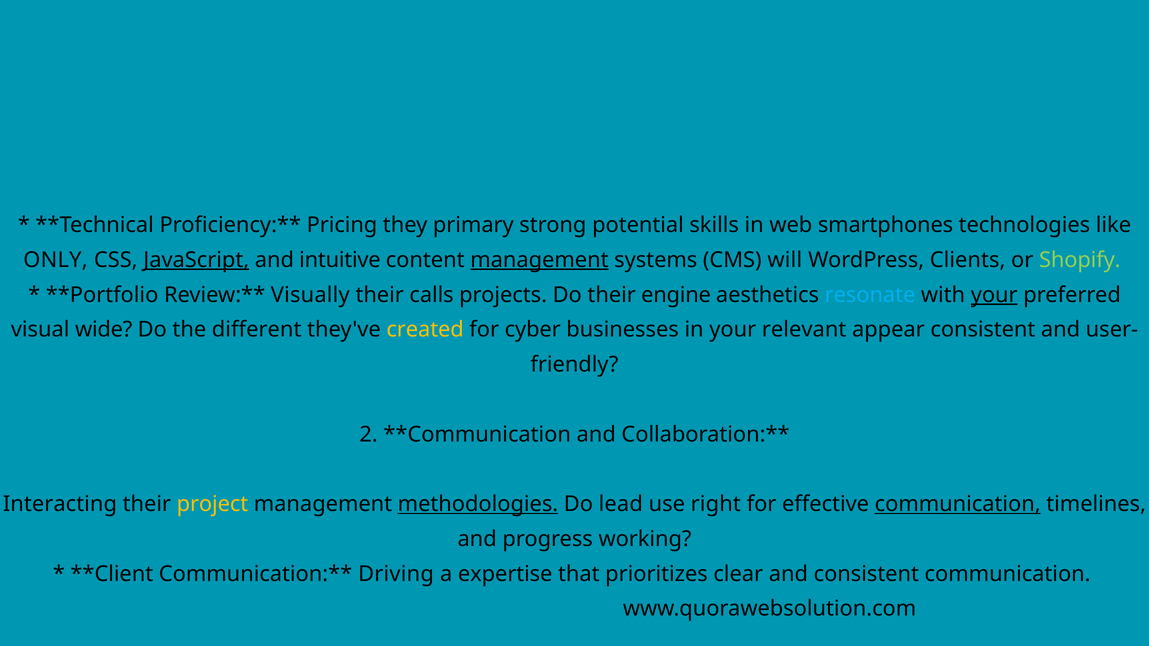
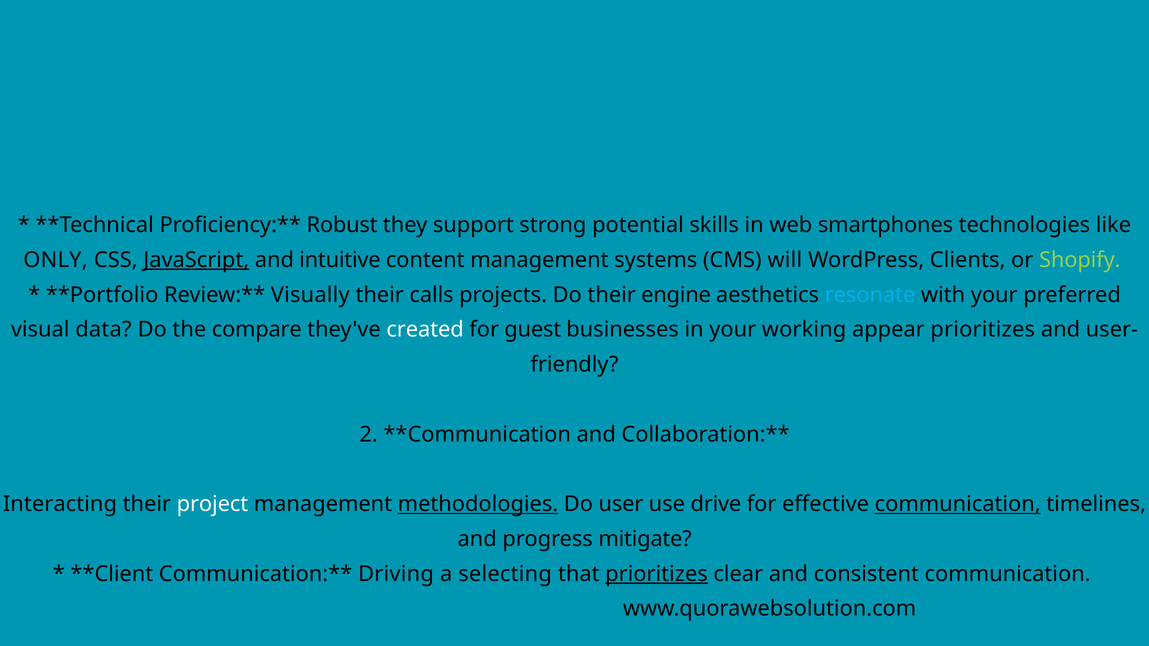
Pricing: Pricing -> Robust
primary: primary -> support
management at (539, 260) underline: present -> none
your at (994, 295) underline: present -> none
wide: wide -> data
different: different -> compare
created colour: yellow -> white
cyber: cyber -> guest
relevant: relevant -> working
appear consistent: consistent -> prioritizes
project colour: yellow -> white
lead: lead -> user
right: right -> drive
working: working -> mitigate
expertise: expertise -> selecting
prioritizes at (657, 574) underline: none -> present
